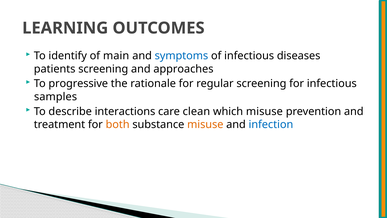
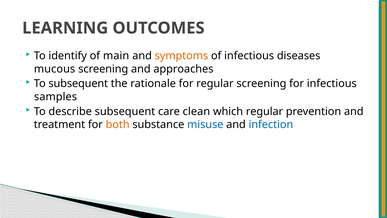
symptoms colour: blue -> orange
patients: patients -> mucous
To progressive: progressive -> subsequent
describe interactions: interactions -> subsequent
which misuse: misuse -> regular
misuse at (205, 124) colour: orange -> blue
